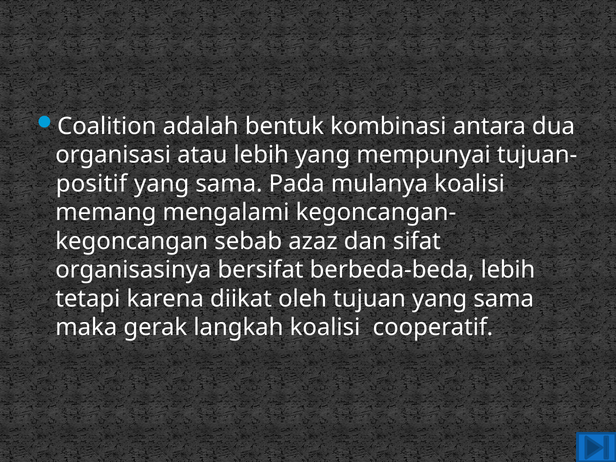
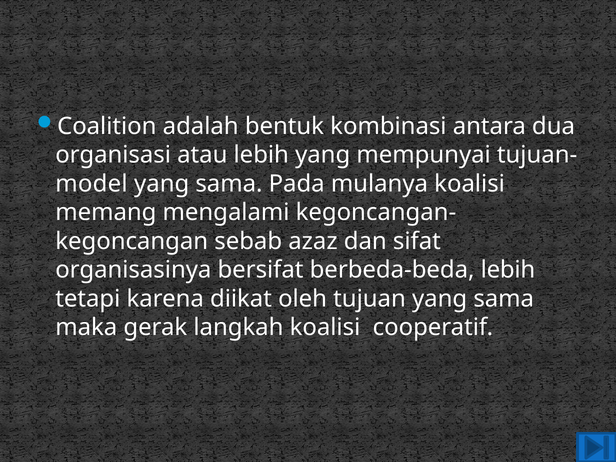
positif: positif -> model
